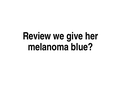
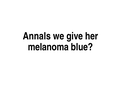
Review: Review -> Annals
